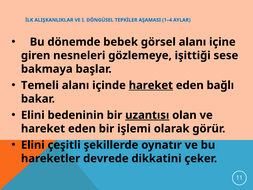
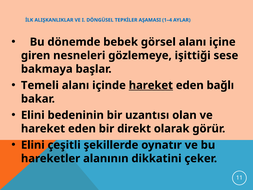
uzantısı underline: present -> none
işlemi: işlemi -> direkt
devrede: devrede -> alanının
